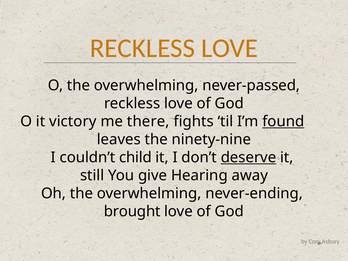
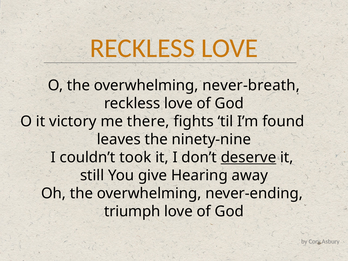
never-passed: never-passed -> never-breath
found underline: present -> none
child: child -> took
brought: brought -> triumph
